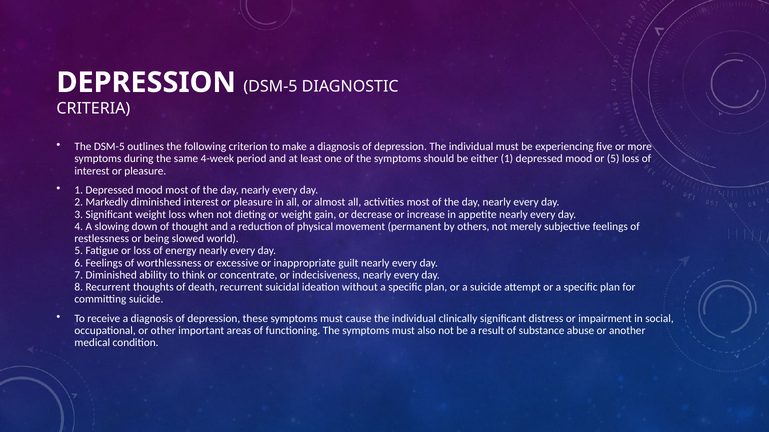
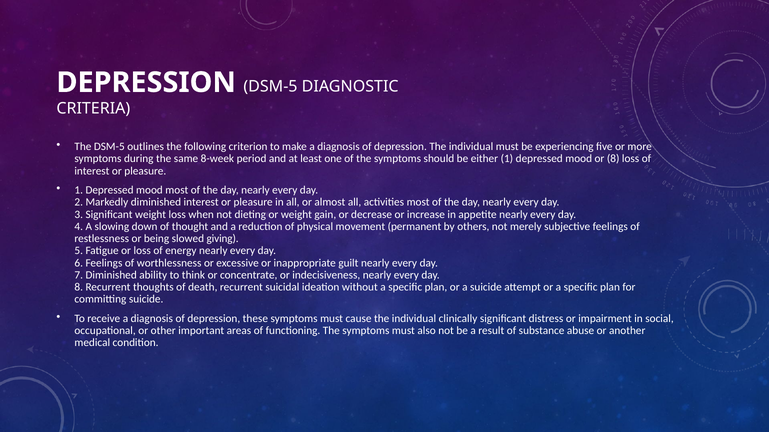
4-week: 4-week -> 8-week
or 5: 5 -> 8
world: world -> giving
